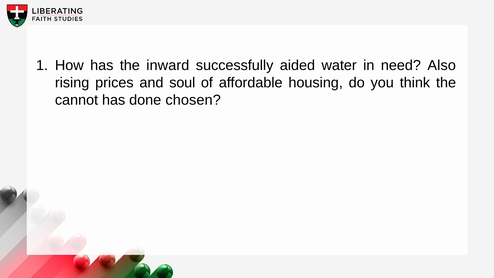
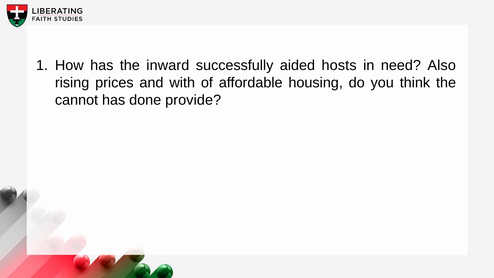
water: water -> hosts
soul: soul -> with
chosen: chosen -> provide
